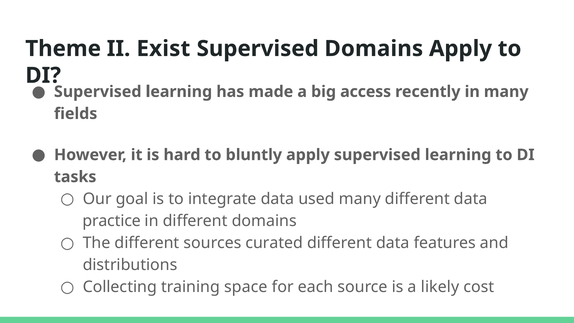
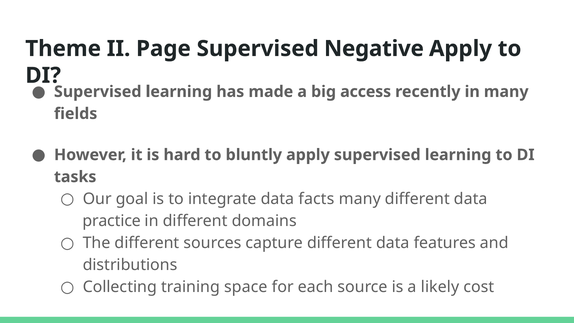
Exist: Exist -> Page
Supervised Domains: Domains -> Negative
used: used -> facts
curated: curated -> capture
